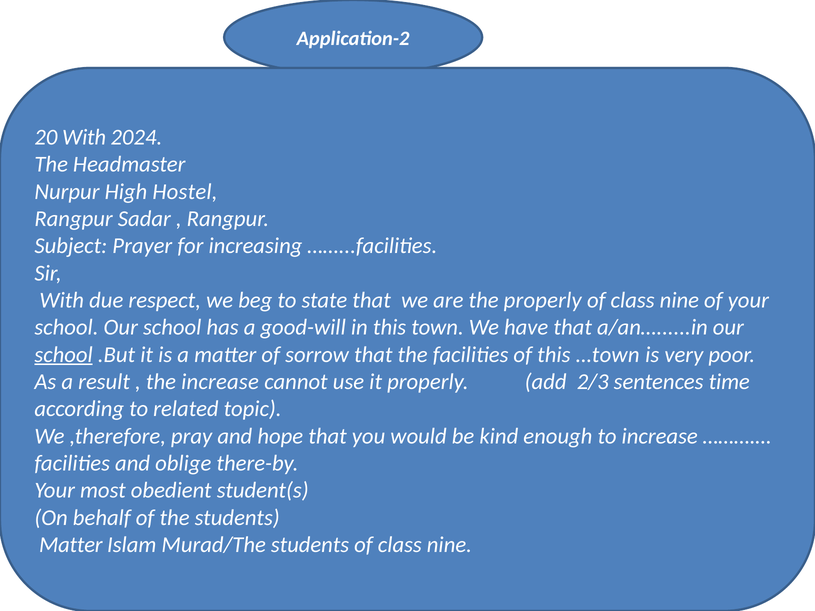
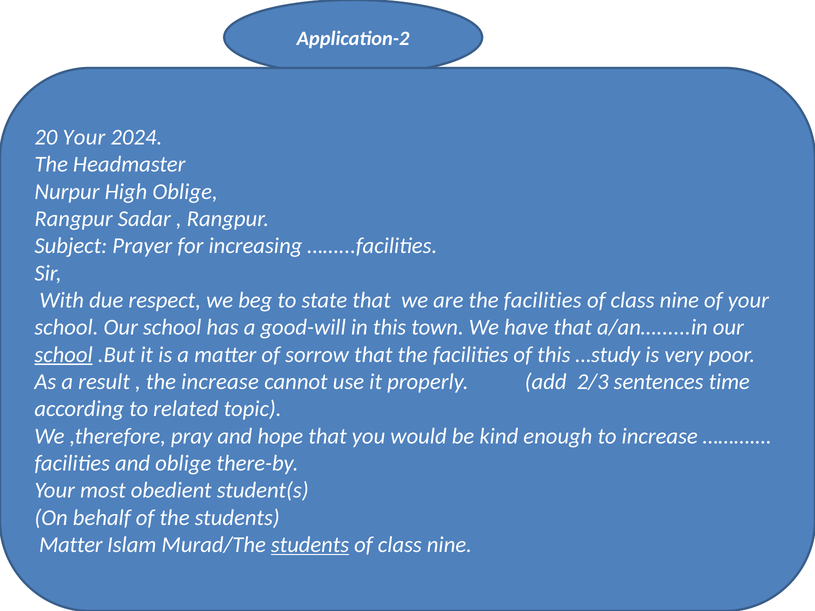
20 With: With -> Your
High Hostel: Hostel -> Oblige
are the properly: properly -> facilities
…town: …town -> …study
students at (310, 545) underline: none -> present
